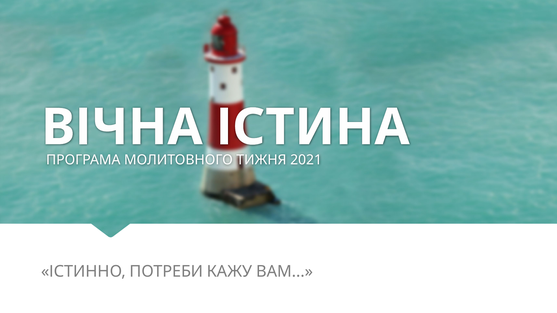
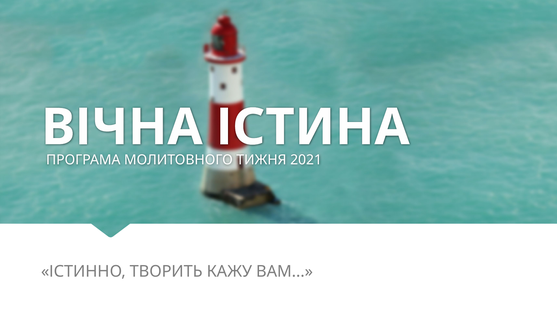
ПОТРЕБИ: ПОТРЕБИ -> ТВОРИТЬ
